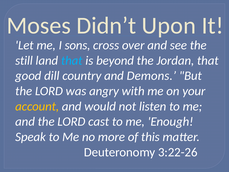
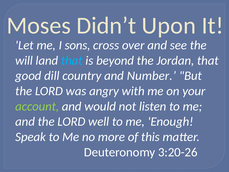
still: still -> will
Demons: Demons -> Number
account colour: yellow -> light green
cast: cast -> well
3:22-26: 3:22-26 -> 3:20-26
